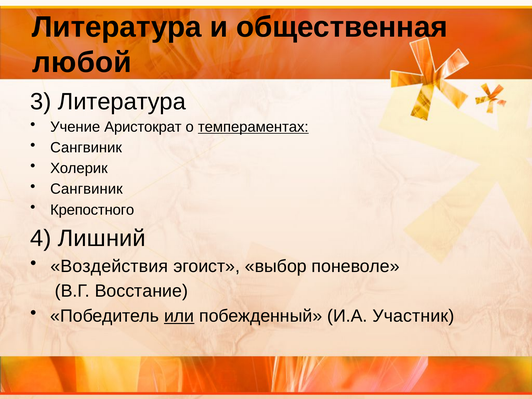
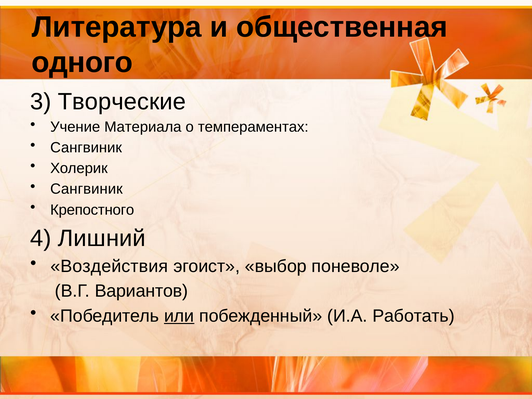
любой: любой -> одного
3 Литература: Литература -> Творческие
Аристократ: Аристократ -> Материала
темпераментах underline: present -> none
Восстание: Восстание -> Вариантов
Участник: Участник -> Работать
